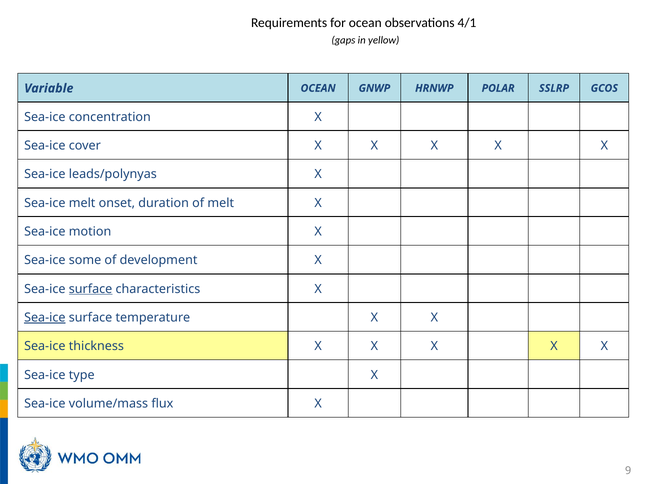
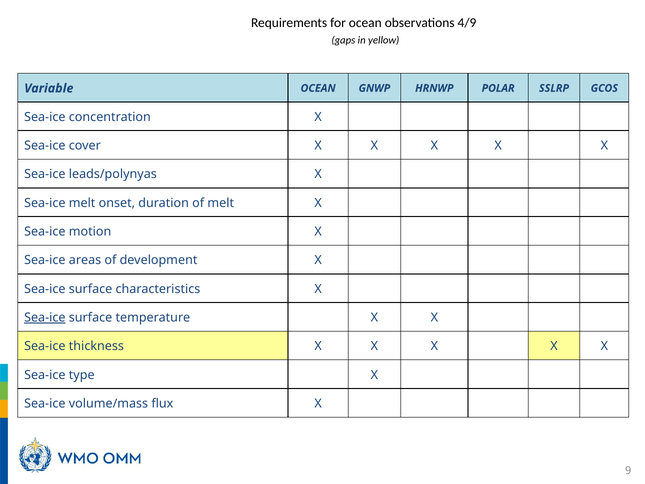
4/1: 4/1 -> 4/9
some: some -> areas
surface at (91, 289) underline: present -> none
